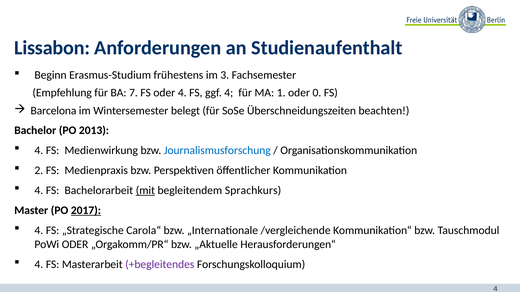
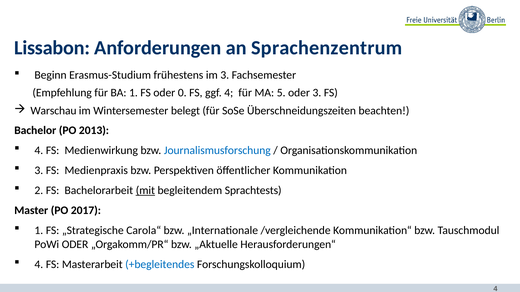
Studienaufenthalt: Studienaufenthalt -> Sprachenzentrum
BA 7: 7 -> 1
oder 4: 4 -> 0
1: 1 -> 5
oder 0: 0 -> 3
Barcelona: Barcelona -> Warschau
2 at (39, 171): 2 -> 3
4 at (39, 191): 4 -> 2
Sprachkurs: Sprachkurs -> Sprachtests
2017 underline: present -> none
4 at (39, 231): 4 -> 1
+begleitendes colour: purple -> blue
